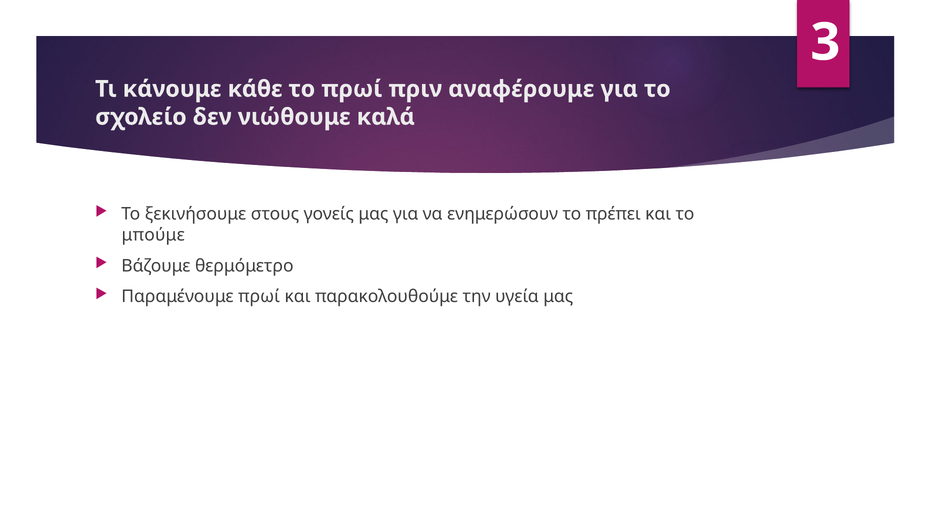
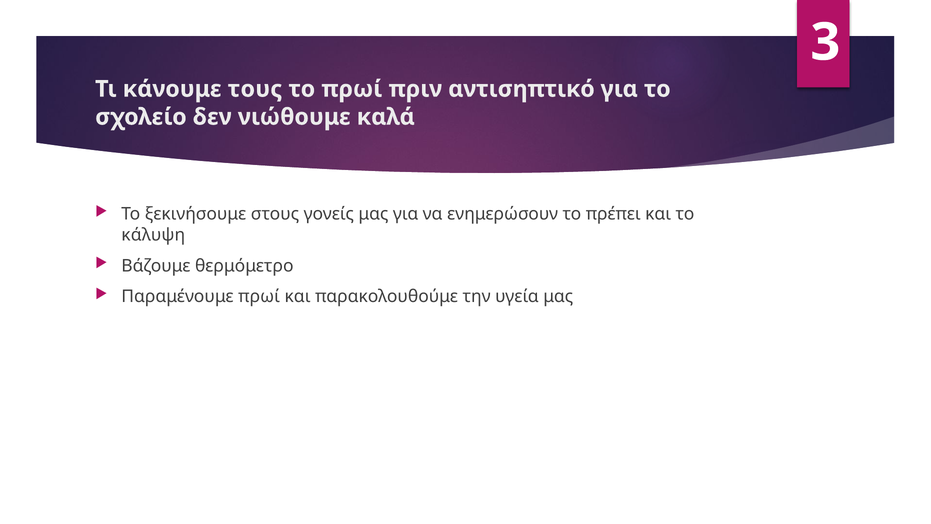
κάθε: κάθε -> τους
αναφέρουμε: αναφέρουμε -> αντισηπτικό
μπούμε: μπούμε -> κάλυψη
